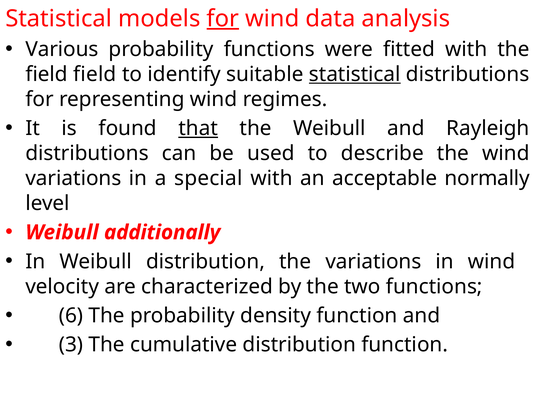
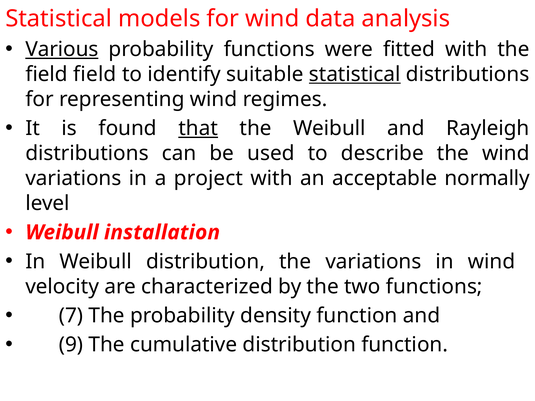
for at (223, 19) underline: present -> none
Various underline: none -> present
special: special -> project
additionally: additionally -> installation
6: 6 -> 7
3: 3 -> 9
